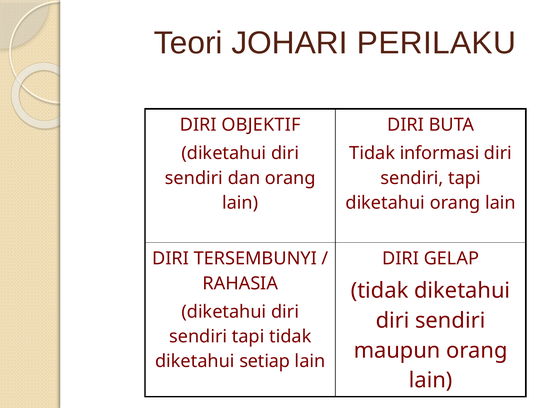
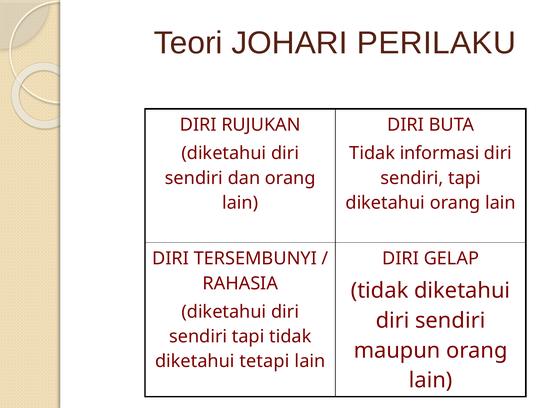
OBJEKTIF: OBJEKTIF -> RUJUKAN
setiap: setiap -> tetapi
